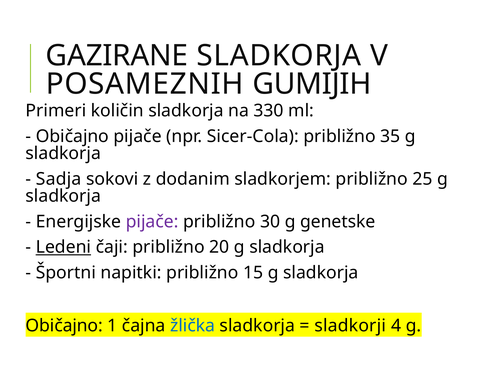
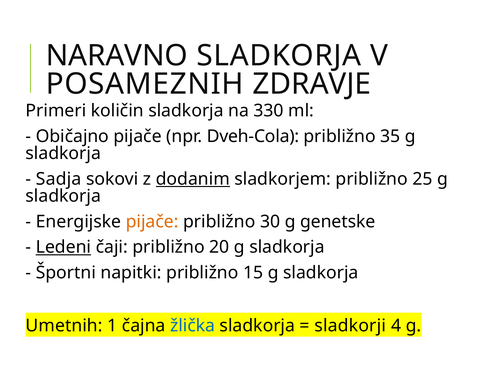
GAZIRANE: GAZIRANE -> NARAVNO
GUMIJIH: GUMIJIH -> ZDRAVJE
Sicer-Cola: Sicer-Cola -> Dveh-Cola
dodanim underline: none -> present
pijače at (152, 222) colour: purple -> orange
Običajno at (64, 326): Običajno -> Umetnih
